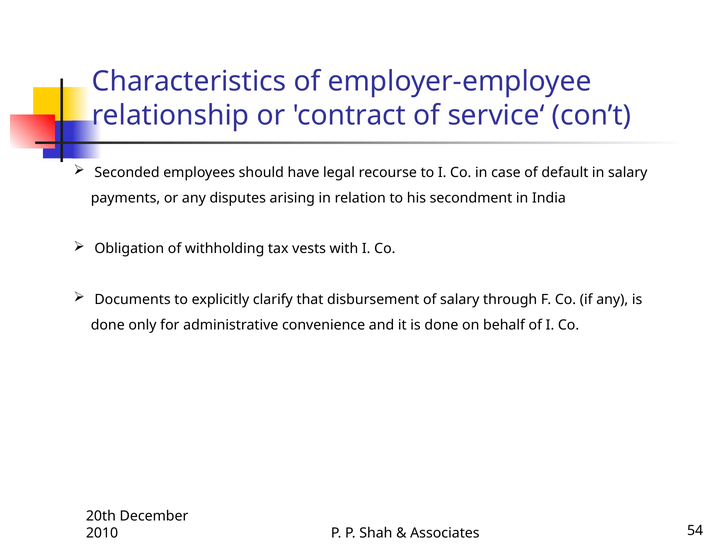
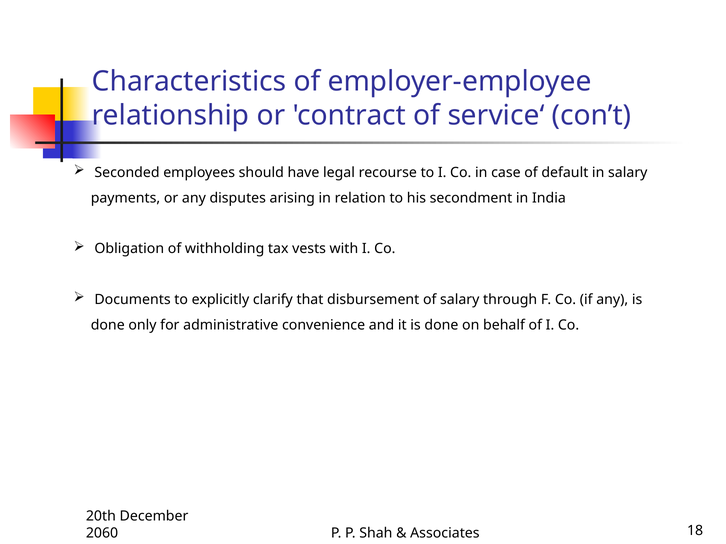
2010: 2010 -> 2060
54: 54 -> 18
